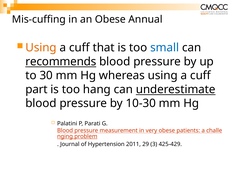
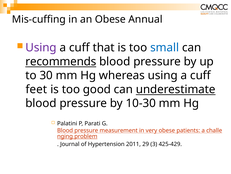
Using at (41, 47) colour: orange -> purple
part: part -> feet
hang: hang -> good
